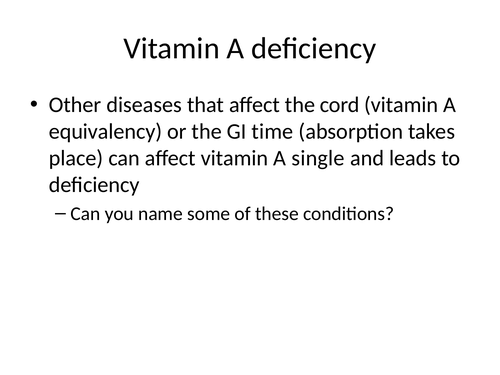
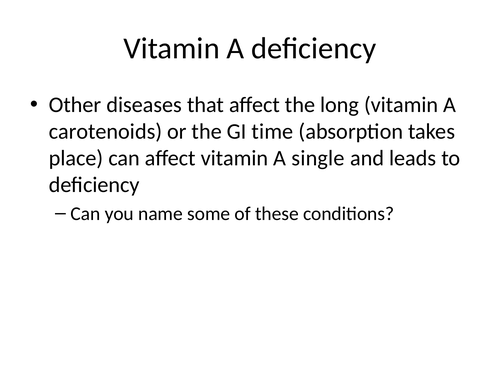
cord: cord -> long
equivalency: equivalency -> carotenoids
